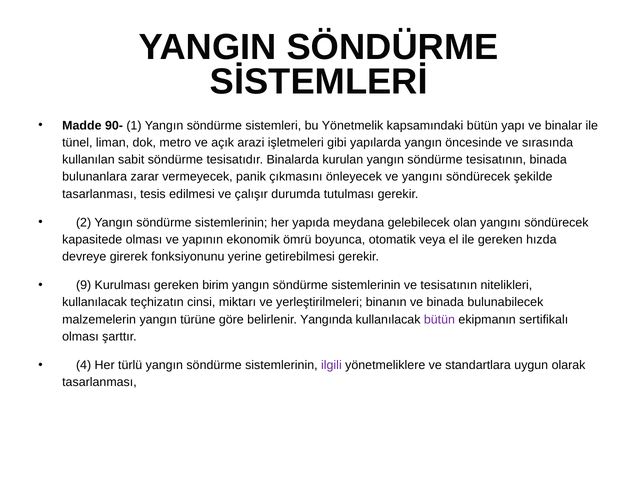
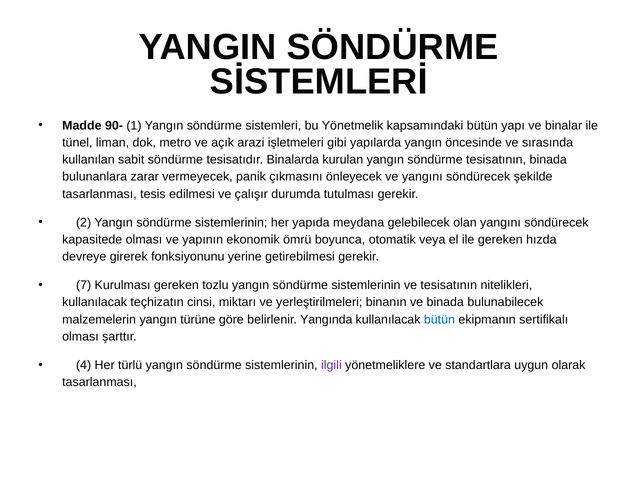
9: 9 -> 7
birim: birim -> tozlu
bütün at (439, 319) colour: purple -> blue
